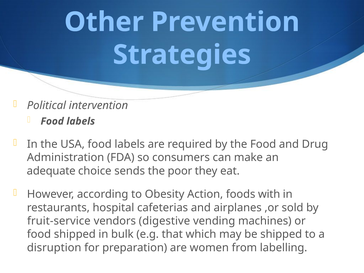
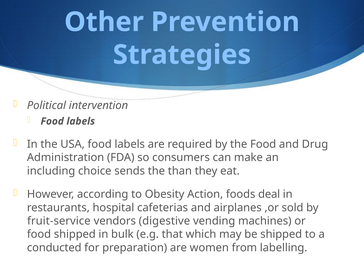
adequate: adequate -> including
poor: poor -> than
with: with -> deal
disruption: disruption -> conducted
